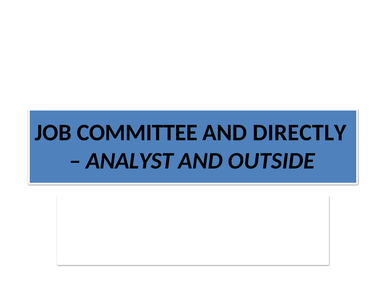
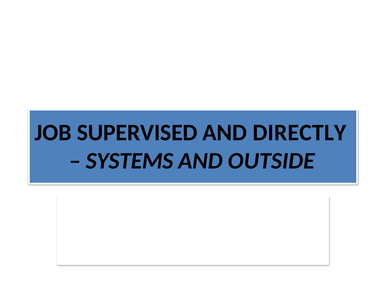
COMMITTEE: COMMITTEE -> SUPERVISED
ANALYST: ANALYST -> SYSTEMS
